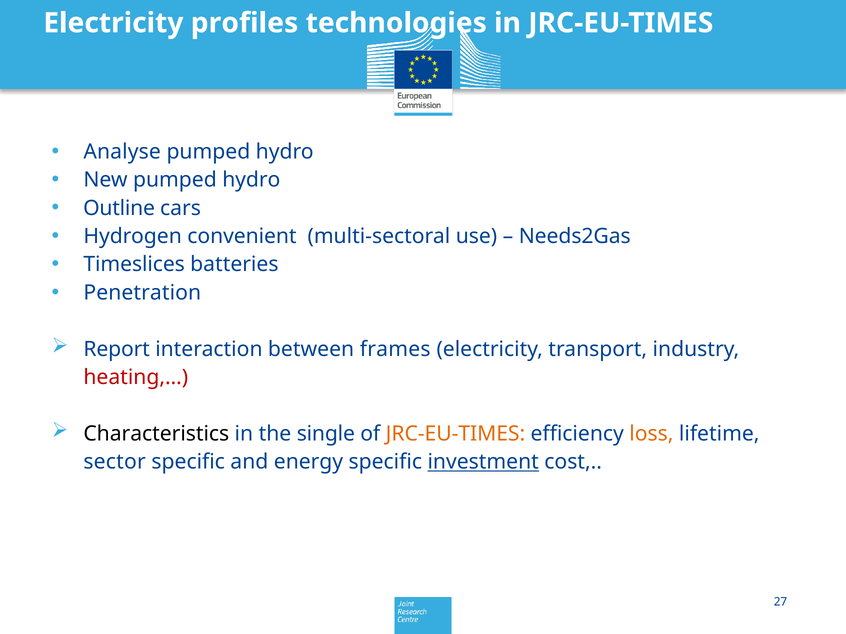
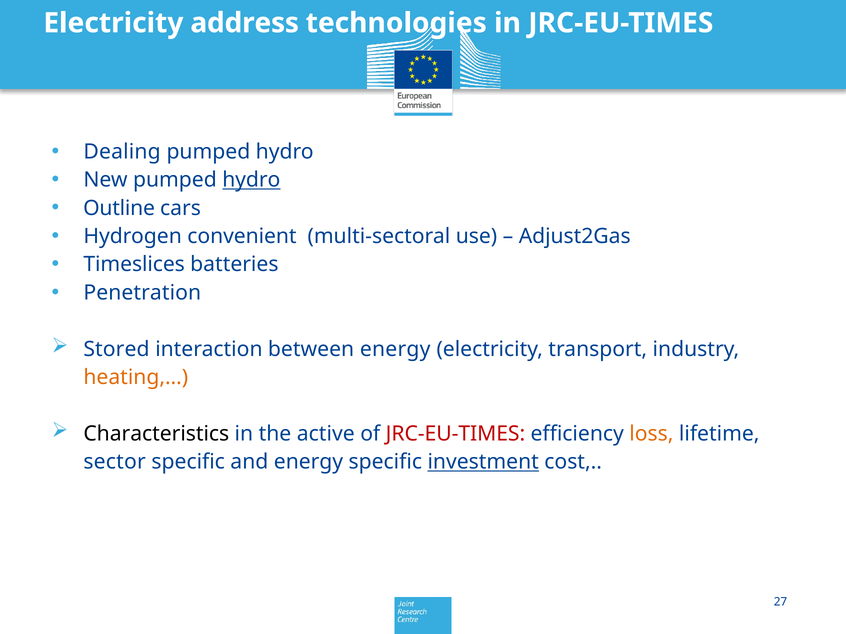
profiles: profiles -> address
Analyse: Analyse -> Dealing
hydro at (251, 180) underline: none -> present
Needs2Gas: Needs2Gas -> Adjust2Gas
Report: Report -> Stored
between frames: frames -> energy
heating,… colour: red -> orange
single: single -> active
JRC-EU-TIMES at (455, 434) colour: orange -> red
